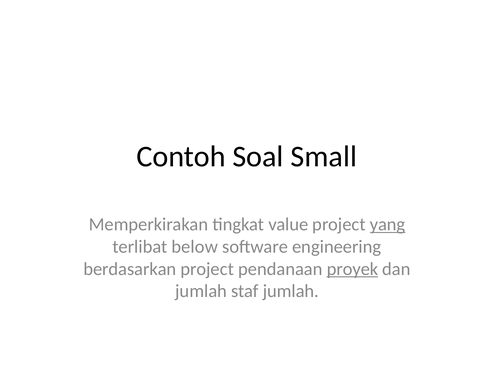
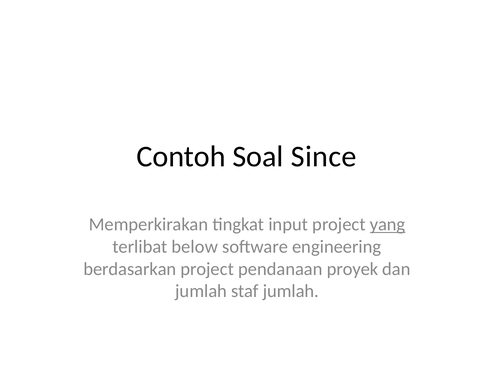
Small: Small -> Since
value: value -> input
proyek underline: present -> none
